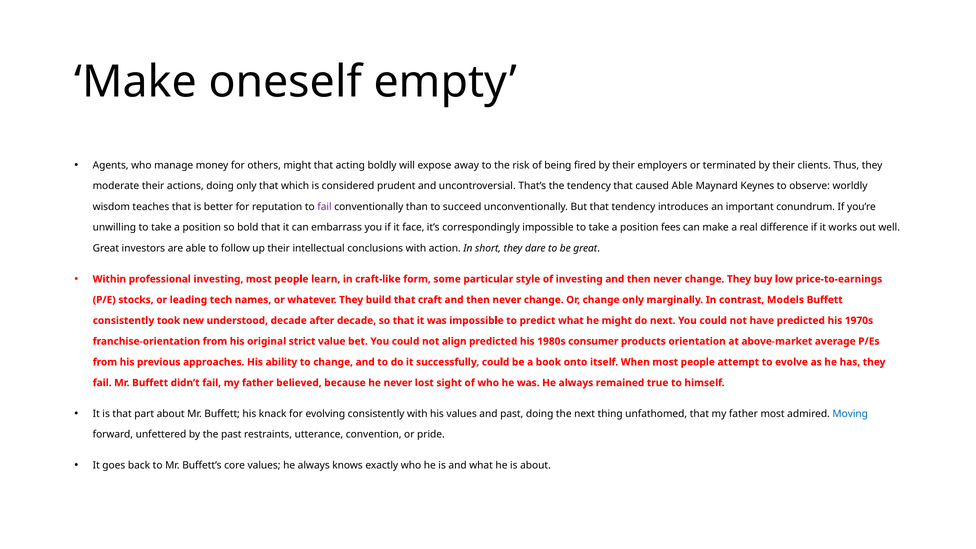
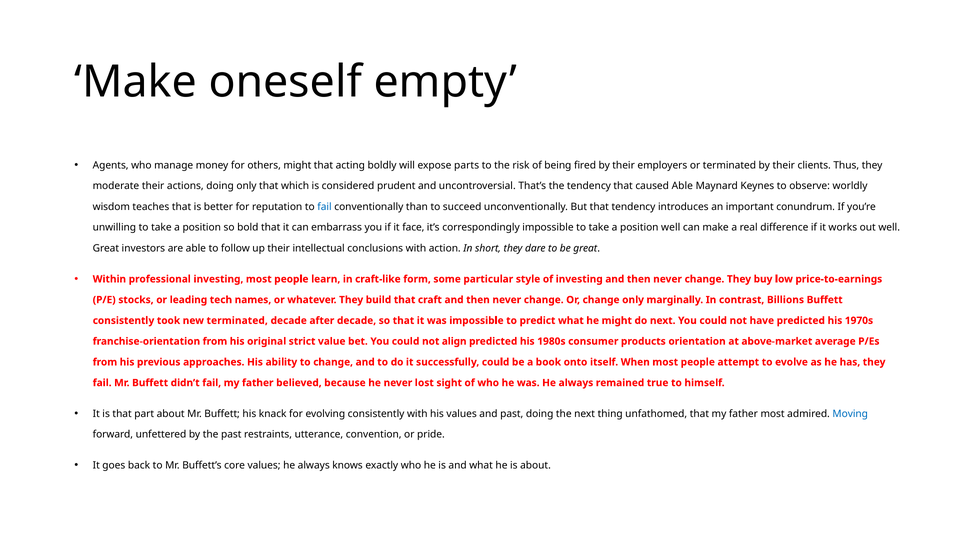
away: away -> parts
fail at (325, 207) colour: purple -> blue
position fees: fees -> well
Models: Models -> Billions
new understood: understood -> terminated
